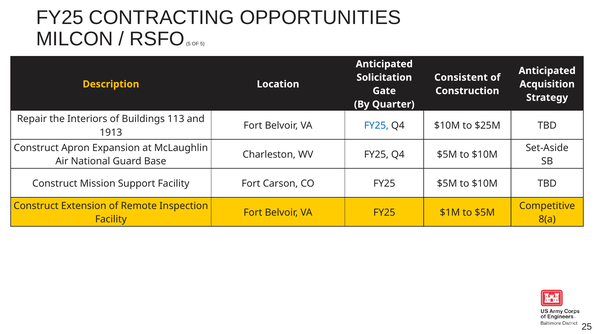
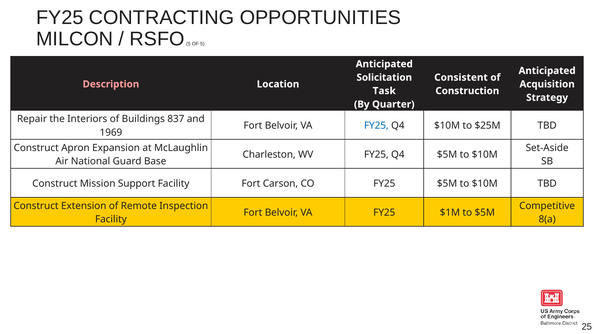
Description colour: yellow -> pink
Gate: Gate -> Task
113: 113 -> 837
1913: 1913 -> 1969
